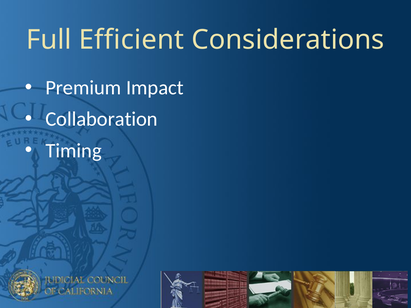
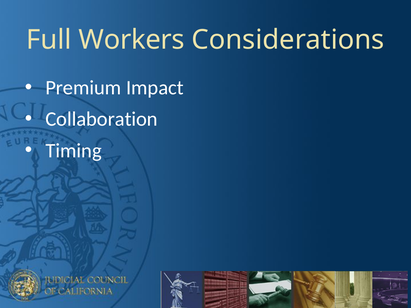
Efficient: Efficient -> Workers
